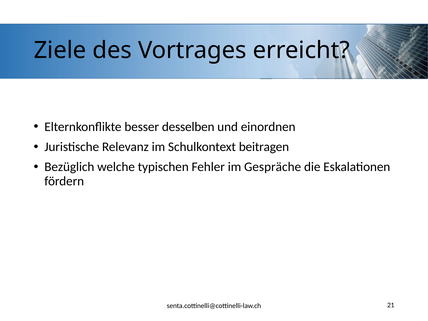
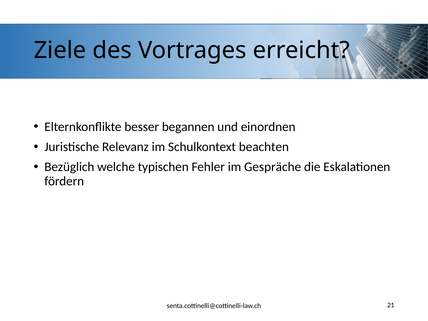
desselben: desselben -> begannen
beitragen: beitragen -> beachten
